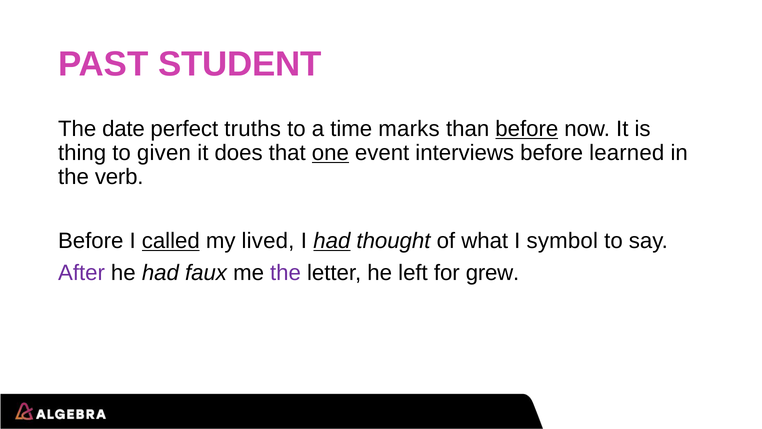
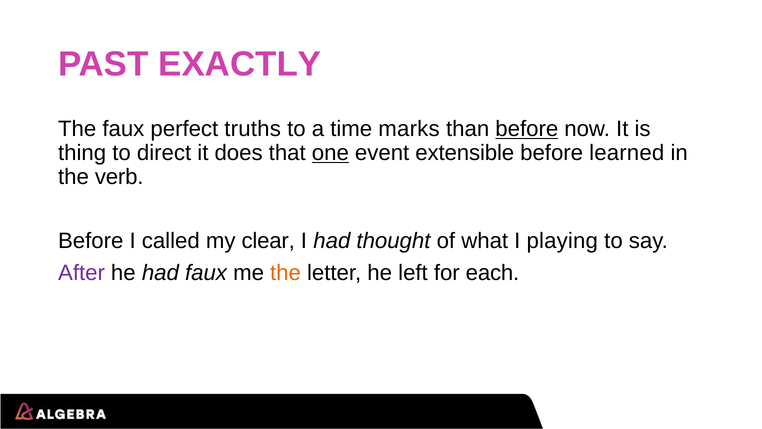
STUDENT: STUDENT -> EXACTLY
The date: date -> faux
given: given -> direct
interviews: interviews -> extensible
called underline: present -> none
lived: lived -> clear
had at (332, 241) underline: present -> none
symbol: symbol -> playing
the at (286, 273) colour: purple -> orange
grew: grew -> each
